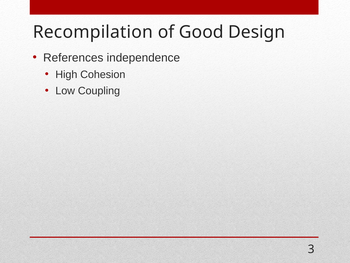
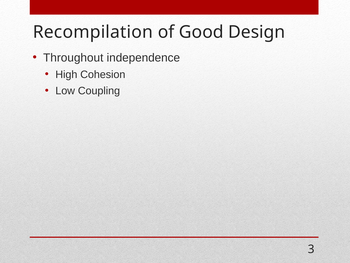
References: References -> Throughout
